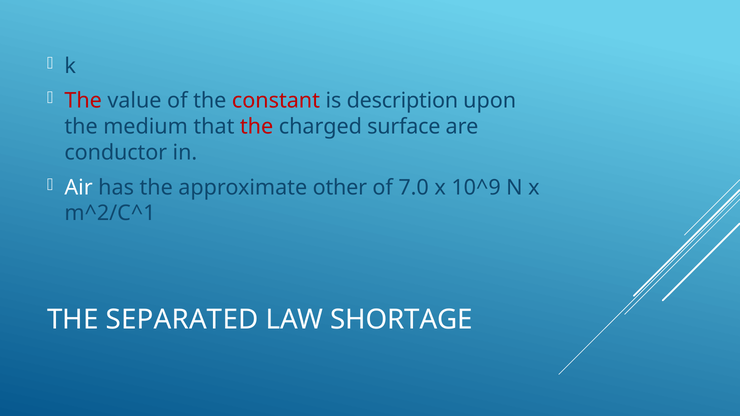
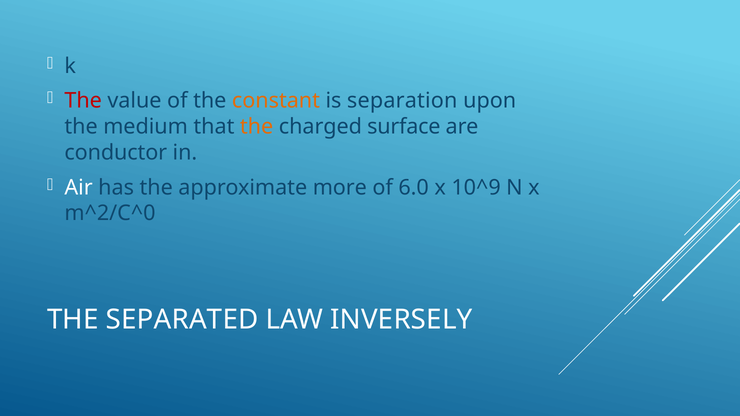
constant colour: red -> orange
description: description -> separation
the at (257, 127) colour: red -> orange
other: other -> more
7.0: 7.0 -> 6.0
m^2/C^1: m^2/C^1 -> m^2/C^0
SHORTAGE: SHORTAGE -> INVERSELY
